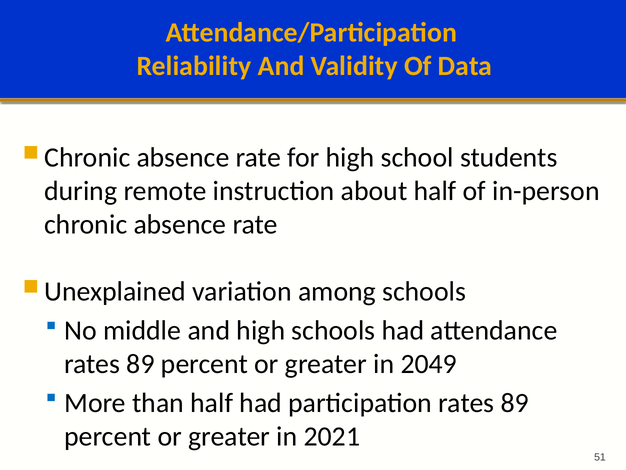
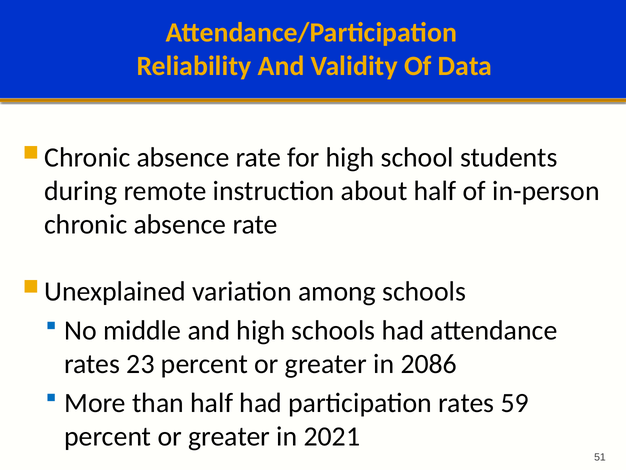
89 at (141, 364): 89 -> 23
2049: 2049 -> 2086
participation rates 89: 89 -> 59
